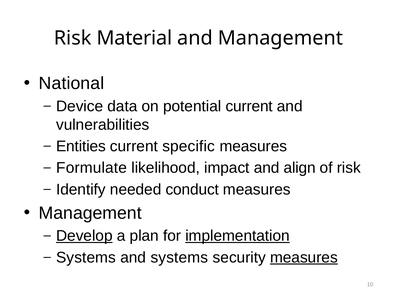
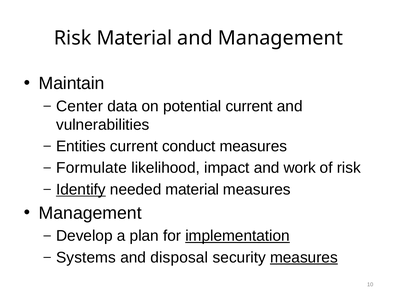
National: National -> Maintain
Device: Device -> Center
specific: specific -> conduct
align: align -> work
Identify underline: none -> present
needed conduct: conduct -> material
Develop underline: present -> none
and systems: systems -> disposal
